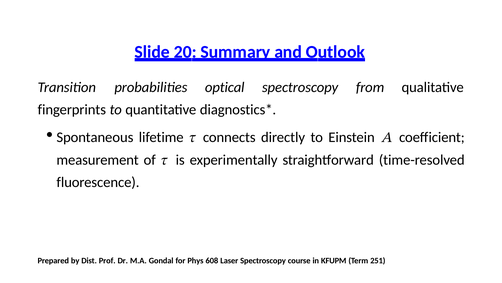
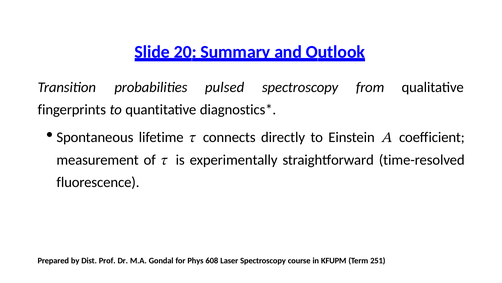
optical: optical -> pulsed
